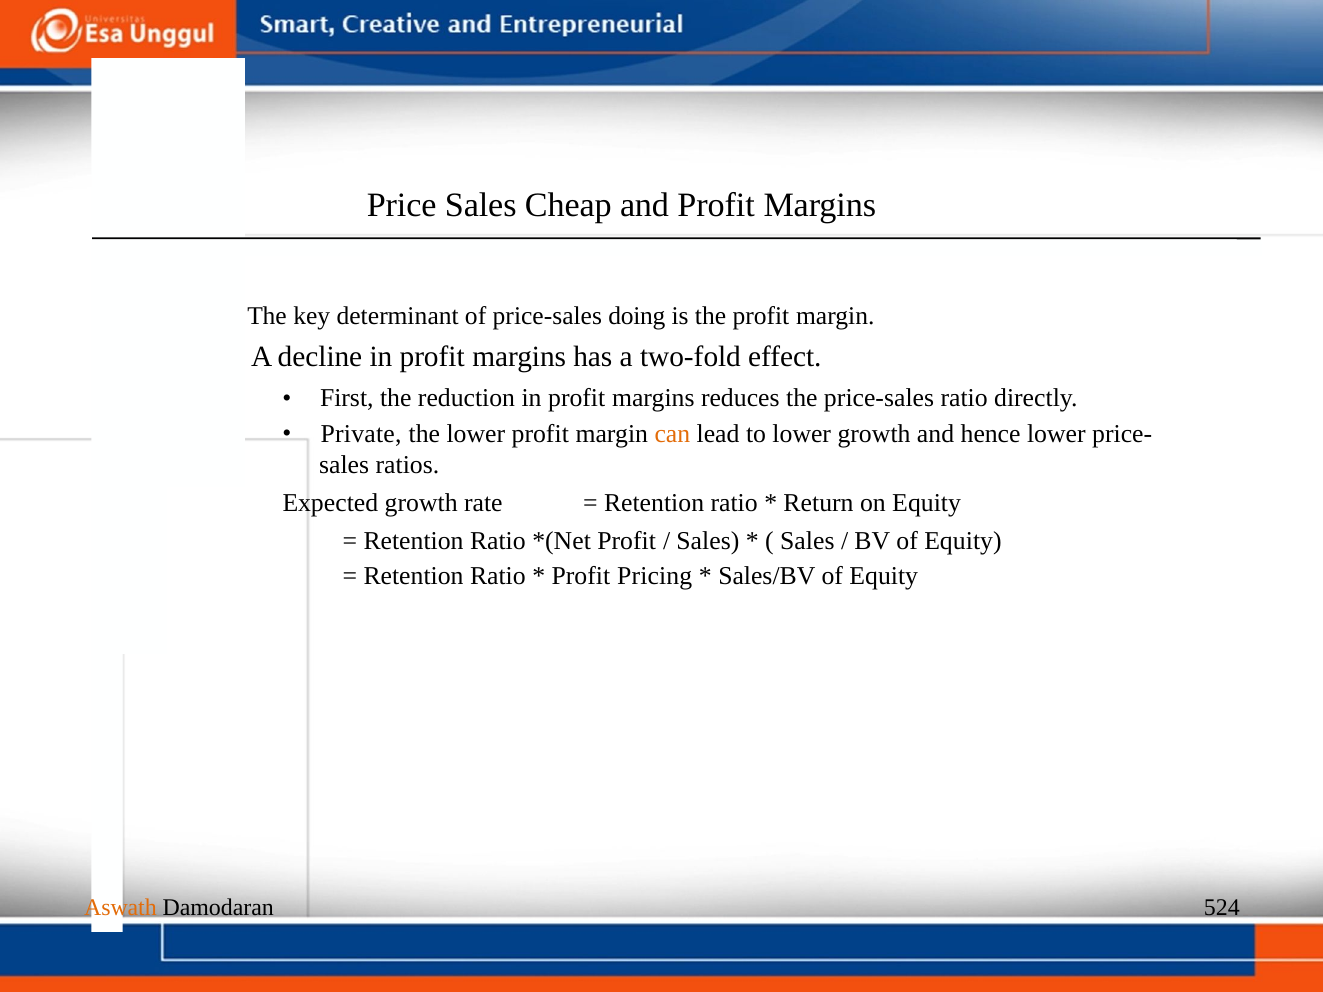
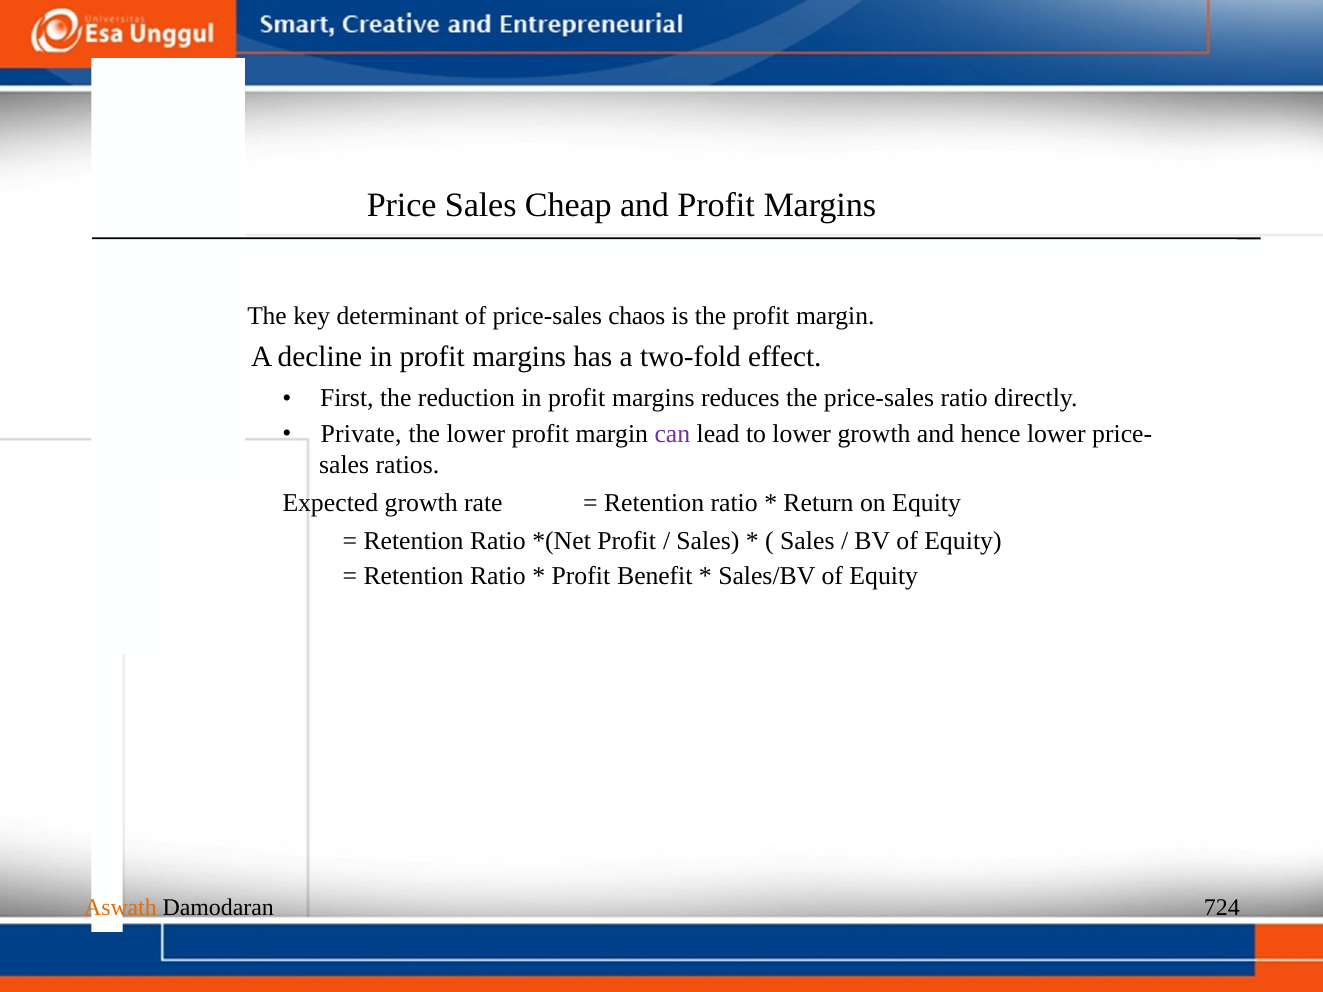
doing: doing -> chaos
can colour: orange -> purple
Pricing: Pricing -> Benefit
524: 524 -> 724
